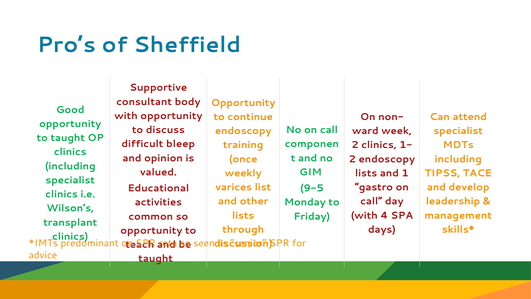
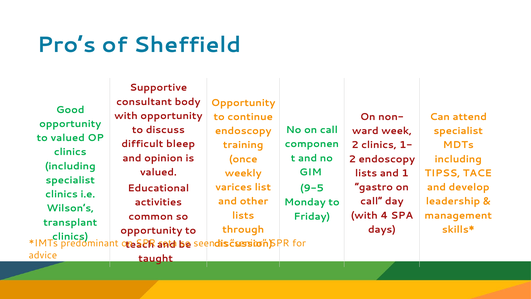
to taught: taught -> valued
